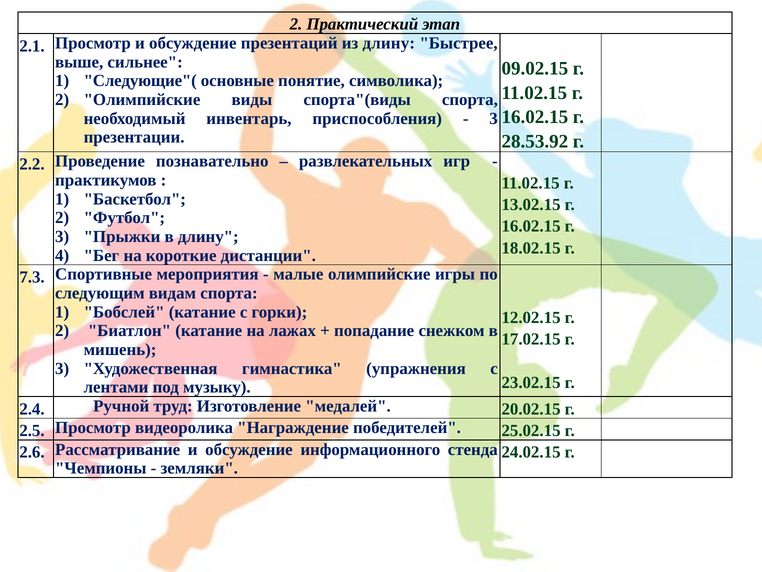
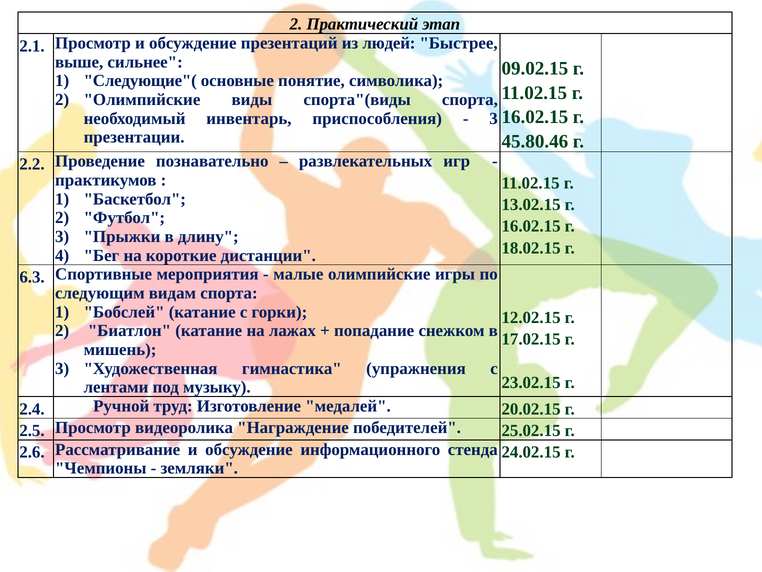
из длину: длину -> людей
28.53.92: 28.53.92 -> 45.80.46
7.3: 7.3 -> 6.3
